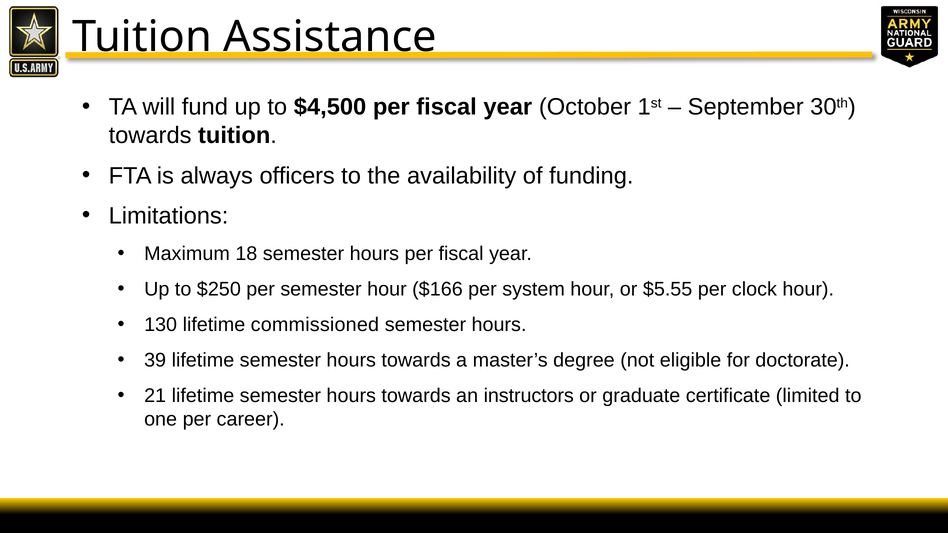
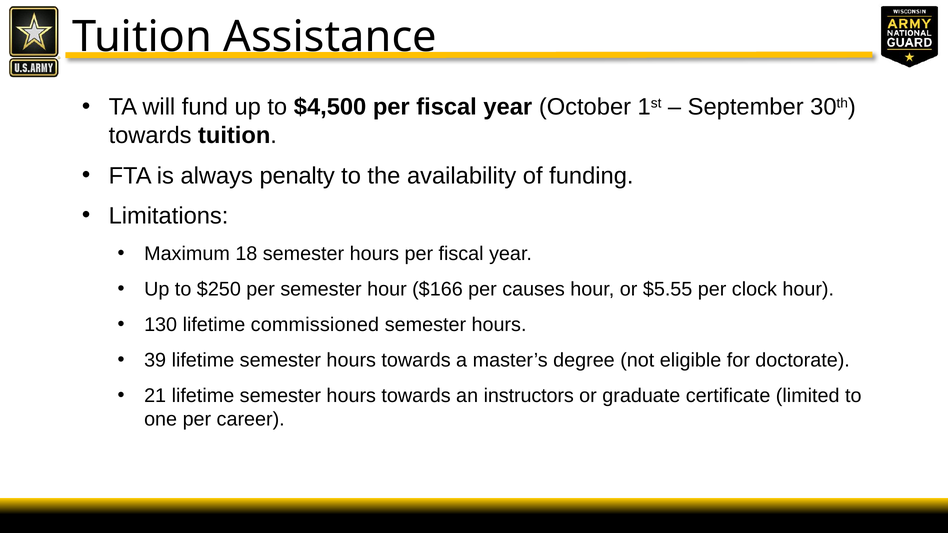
officers: officers -> penalty
system: system -> causes
